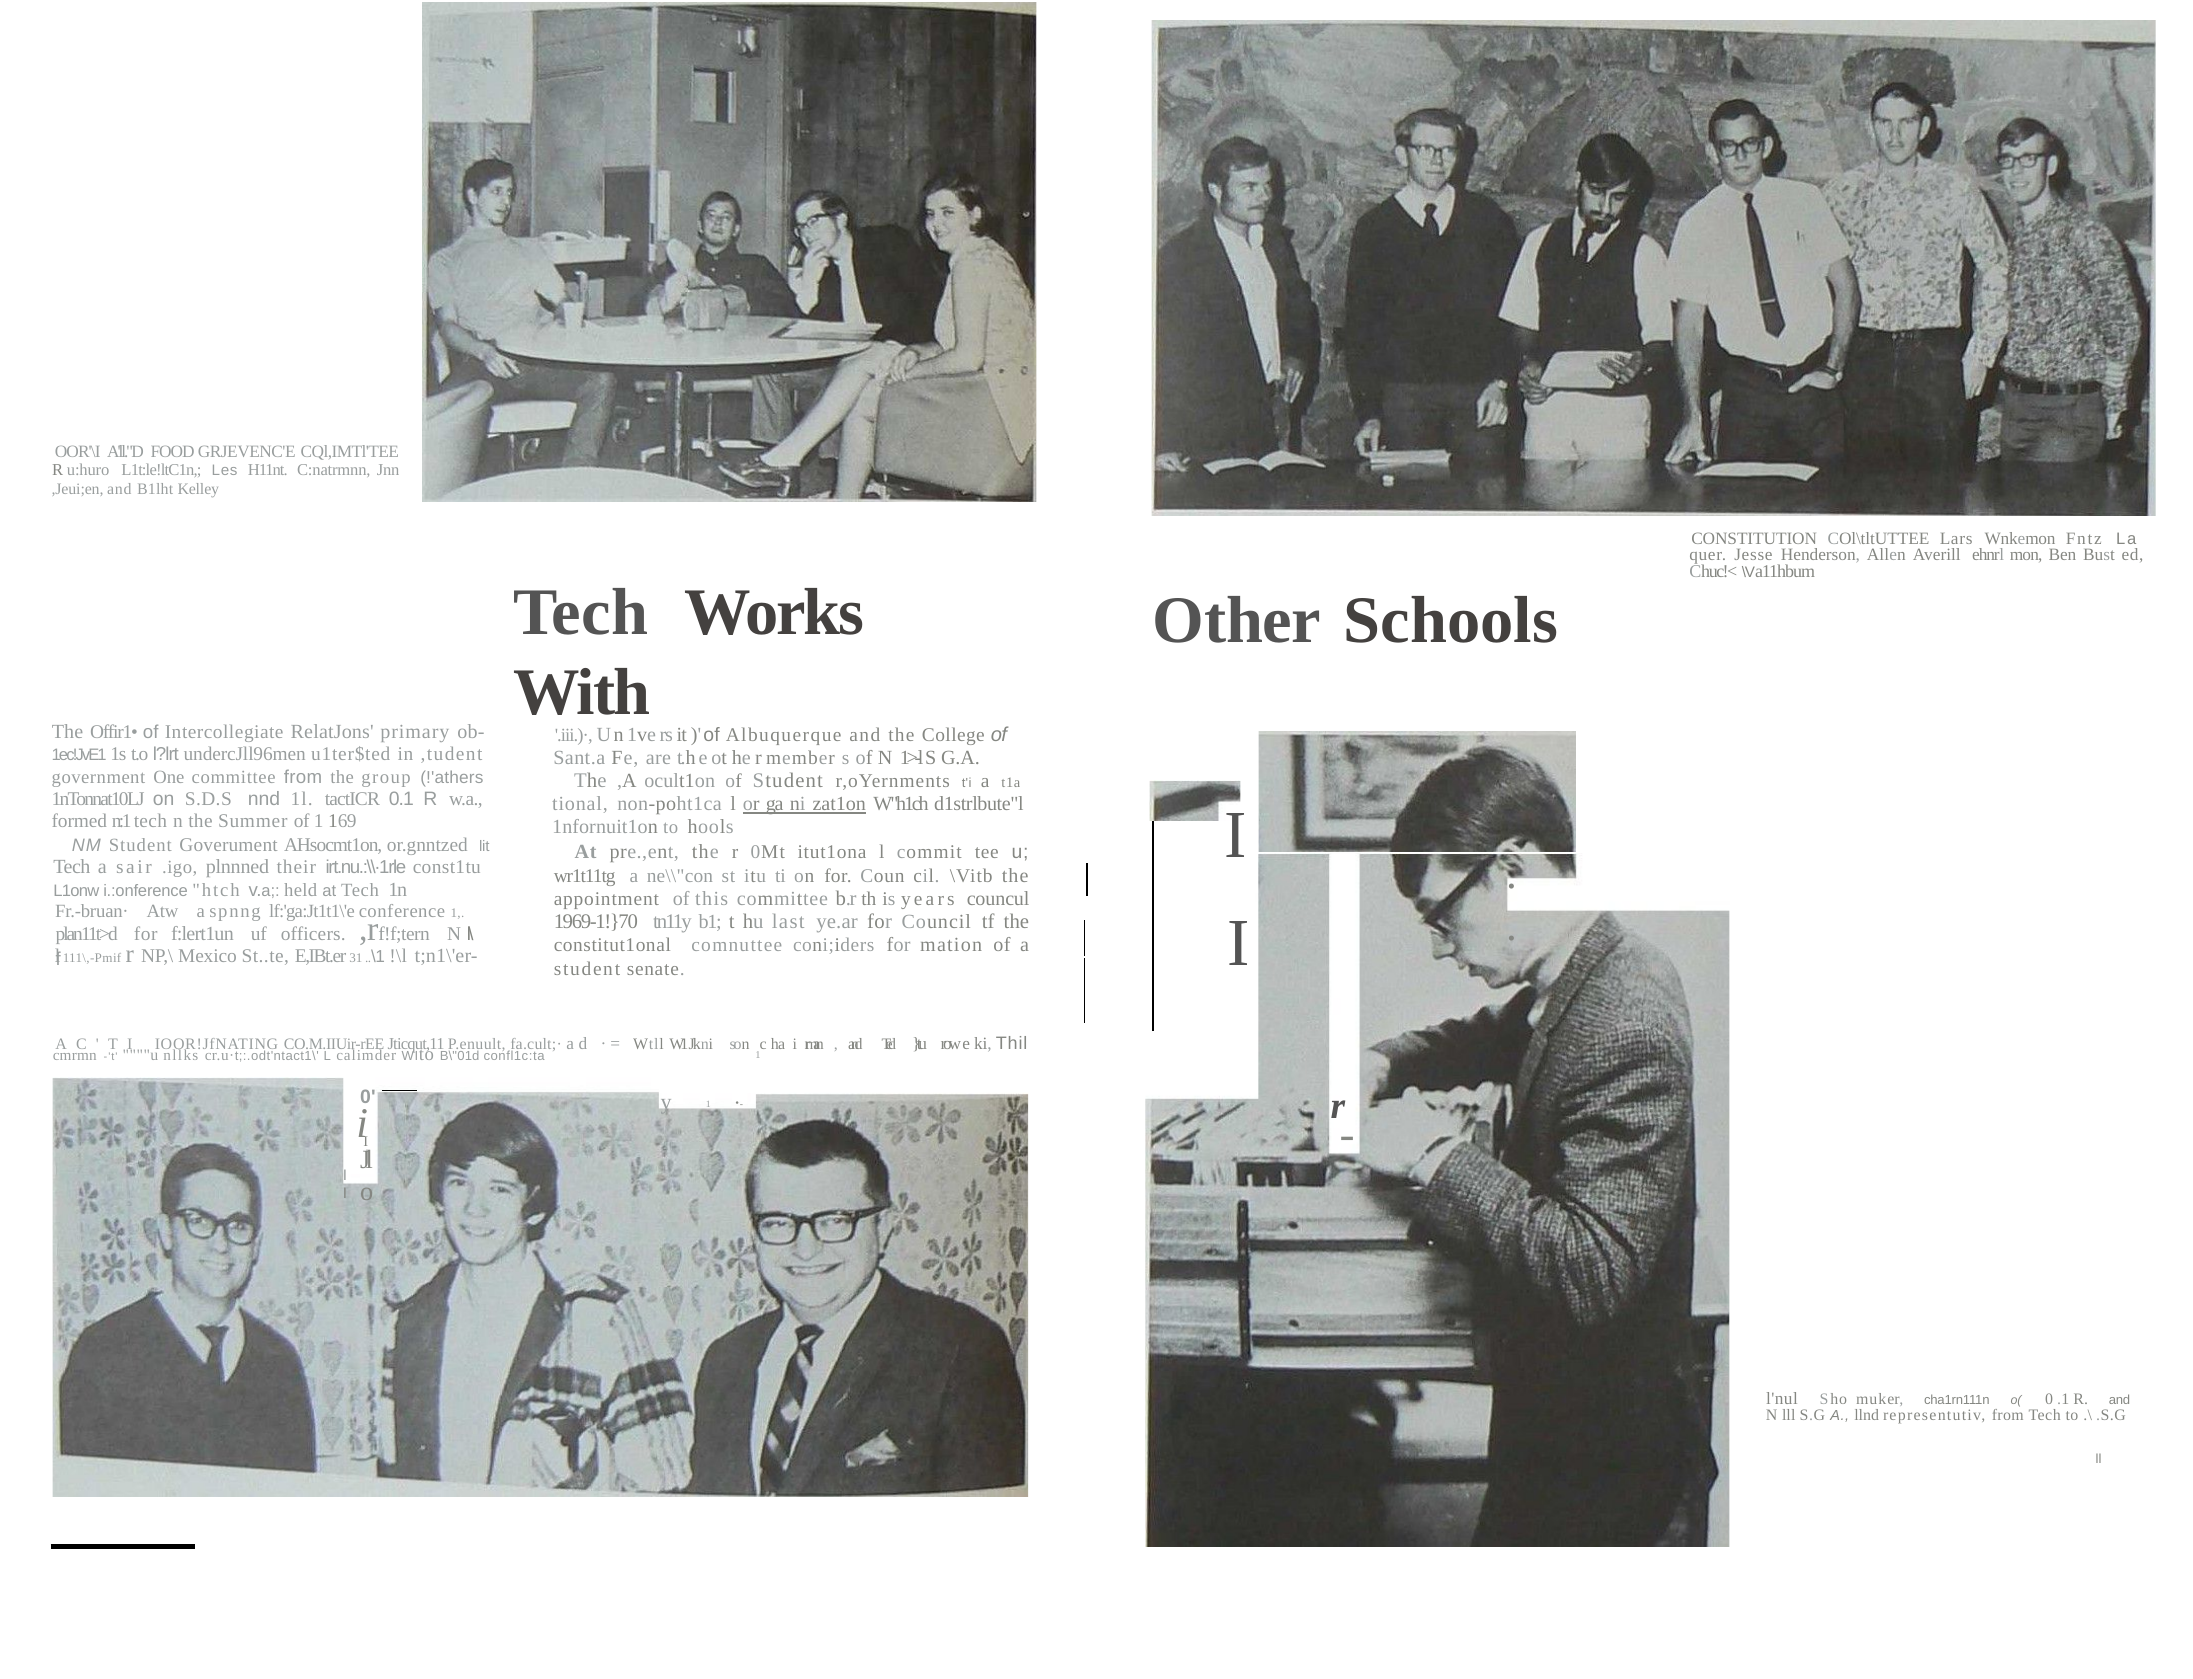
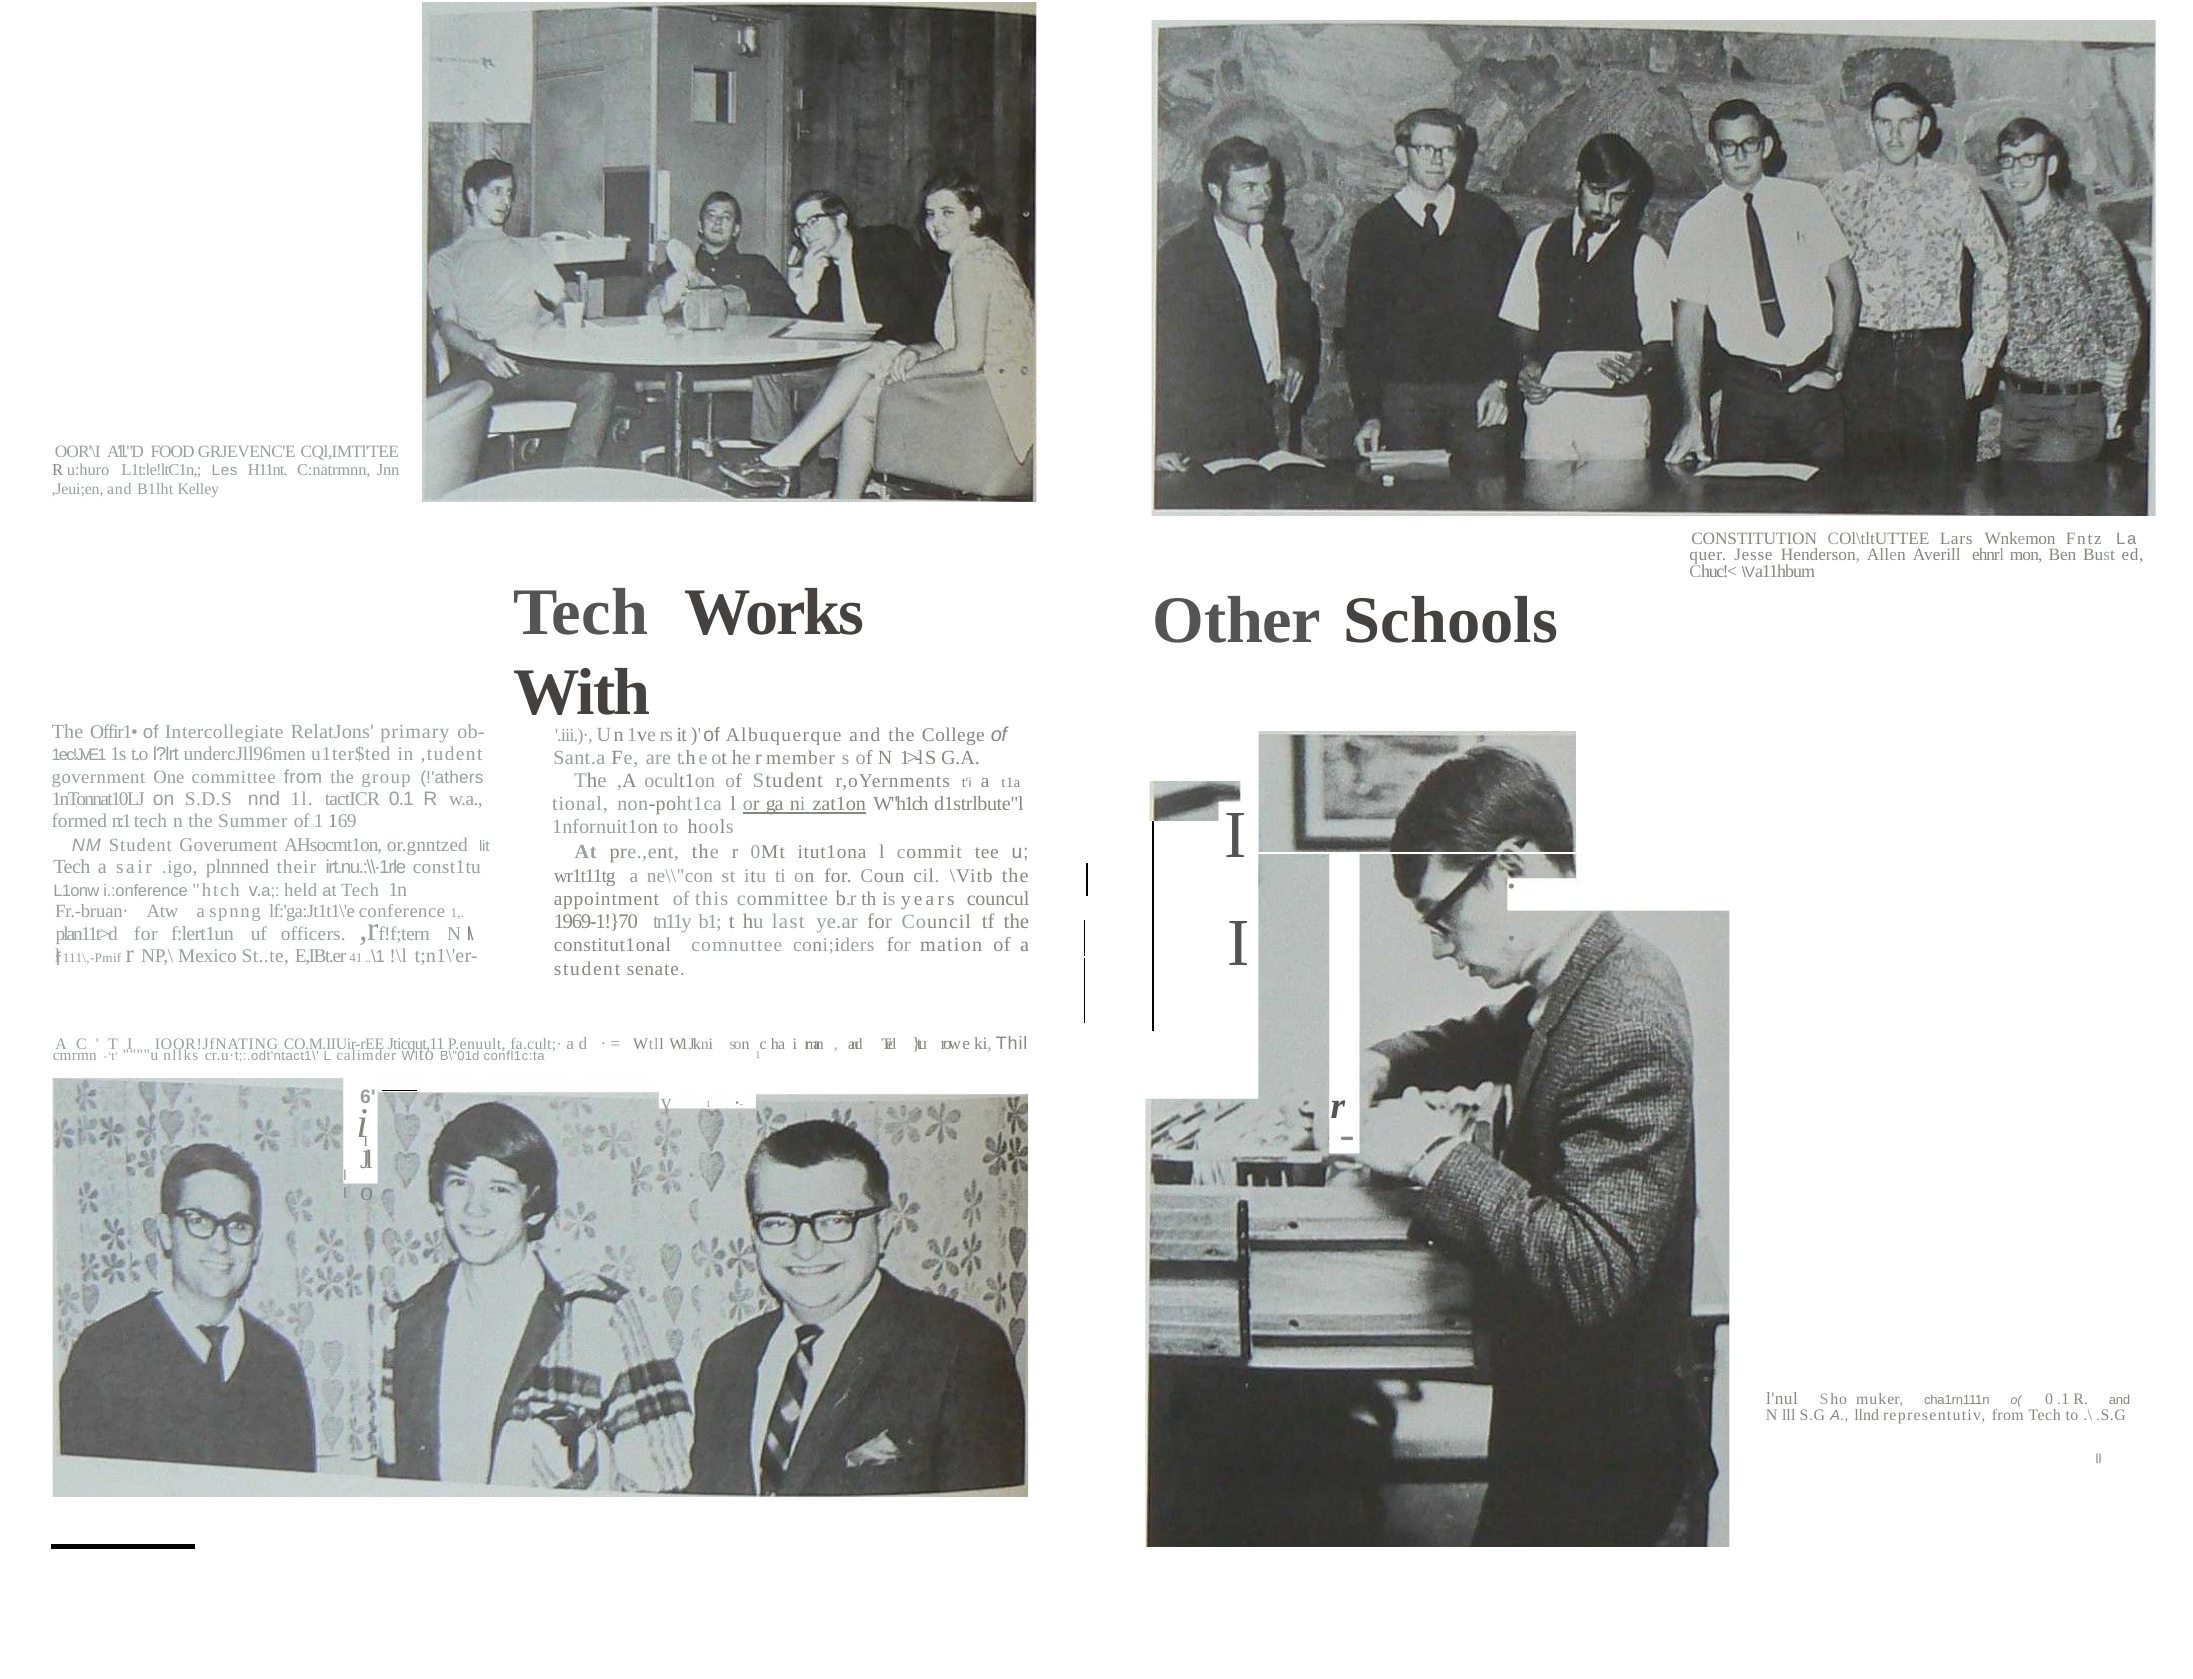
31: 31 -> 41
0 at (368, 1097): 0 -> 6
